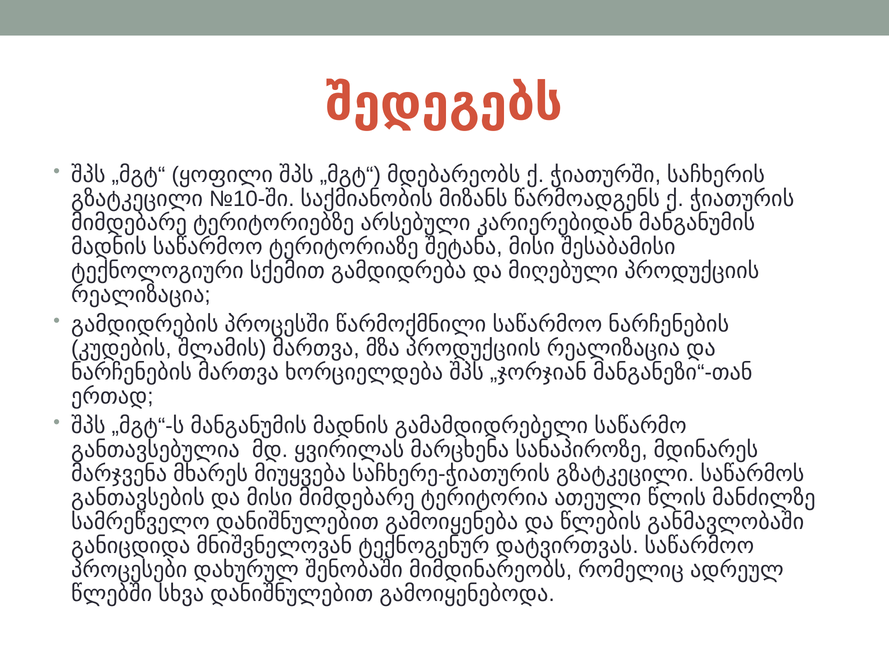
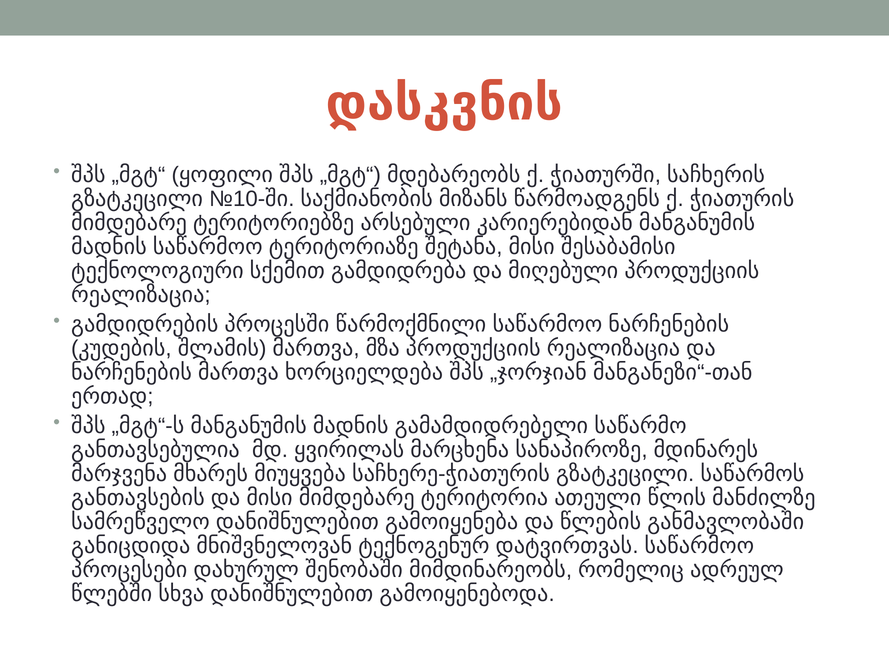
შედეგებს: შედეგებს -> დასკვნის
